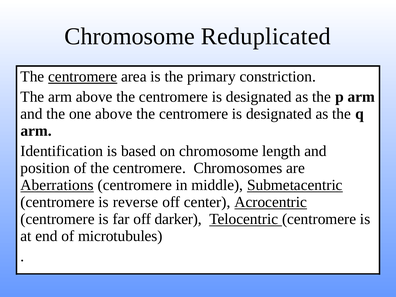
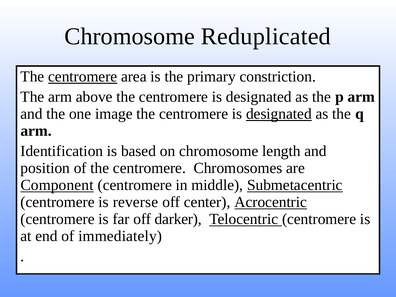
one above: above -> image
designated at (279, 114) underline: none -> present
Aberrations: Aberrations -> Component
microtubules: microtubules -> immediately
